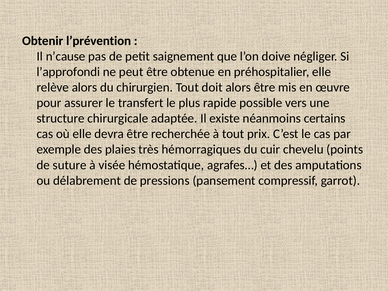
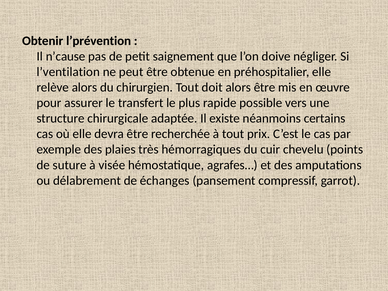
l’approfondi: l’approfondi -> l’ventilation
pressions: pressions -> échanges
